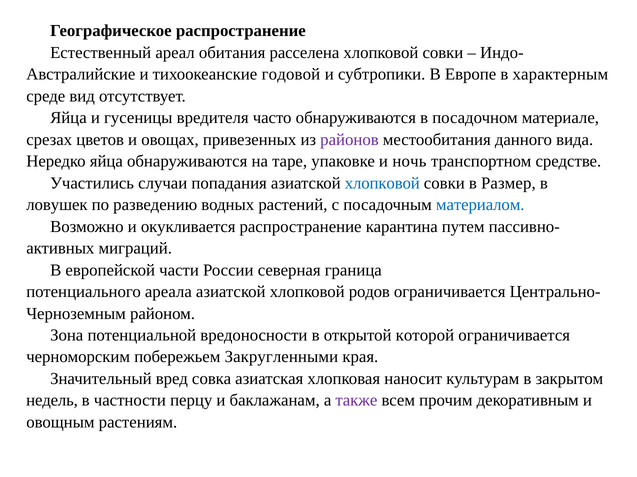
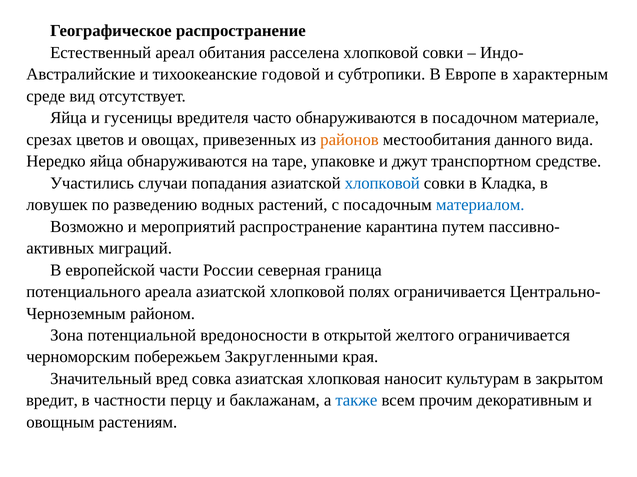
районов colour: purple -> orange
ночь: ночь -> джут
Размер: Размер -> Кладка
окукливается: окукливается -> мероприятий
родов: родов -> полях
которой: которой -> желтого
недель: недель -> вредит
также colour: purple -> blue
